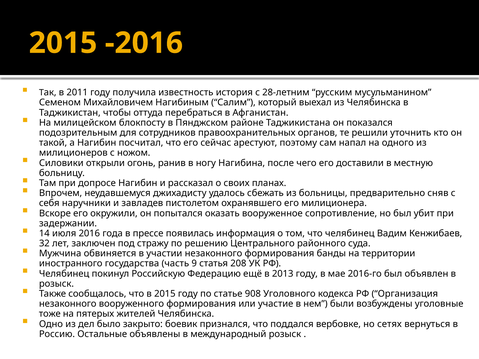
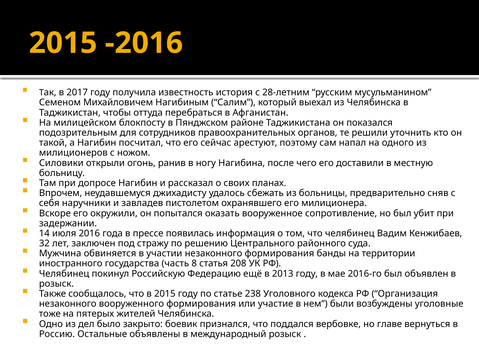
2011: 2011 -> 2017
9: 9 -> 8
908: 908 -> 238
сетях: сетях -> главе
